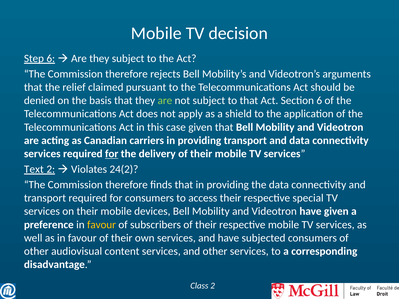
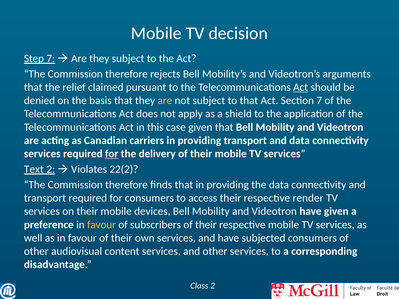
Step 6: 6 -> 7
Act at (301, 87) underline: none -> present
are at (165, 101) colour: light green -> yellow
Section 6: 6 -> 7
24(2: 24(2 -> 22(2
special: special -> render
